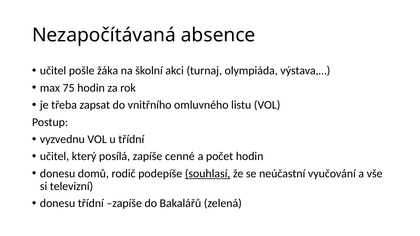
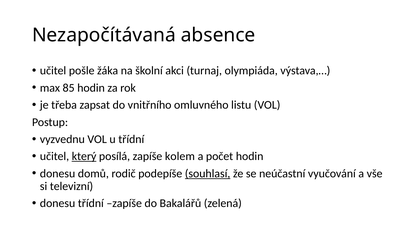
75: 75 -> 85
který underline: none -> present
cenné: cenné -> kolem
